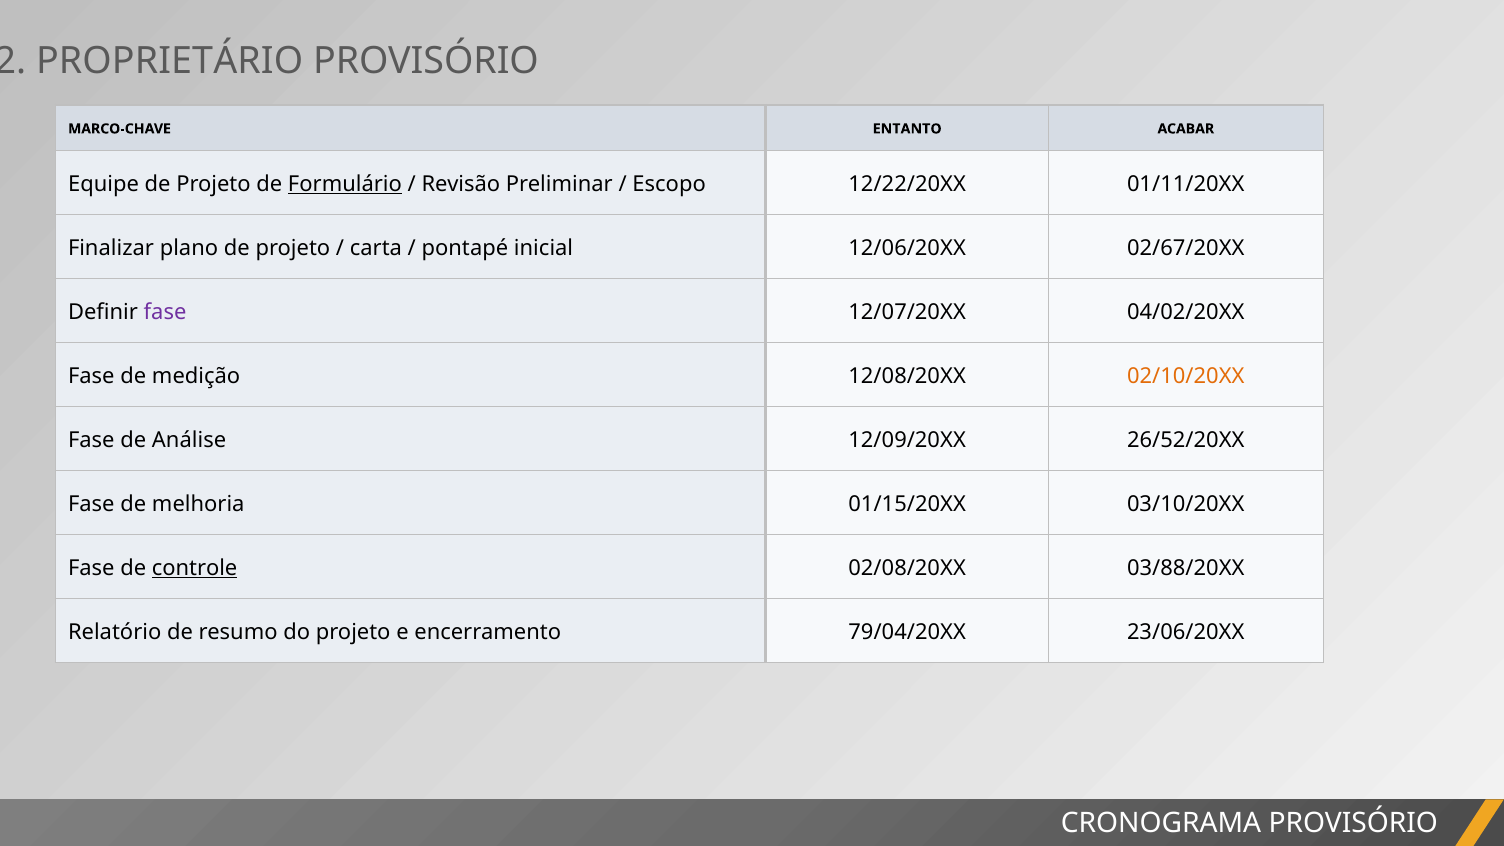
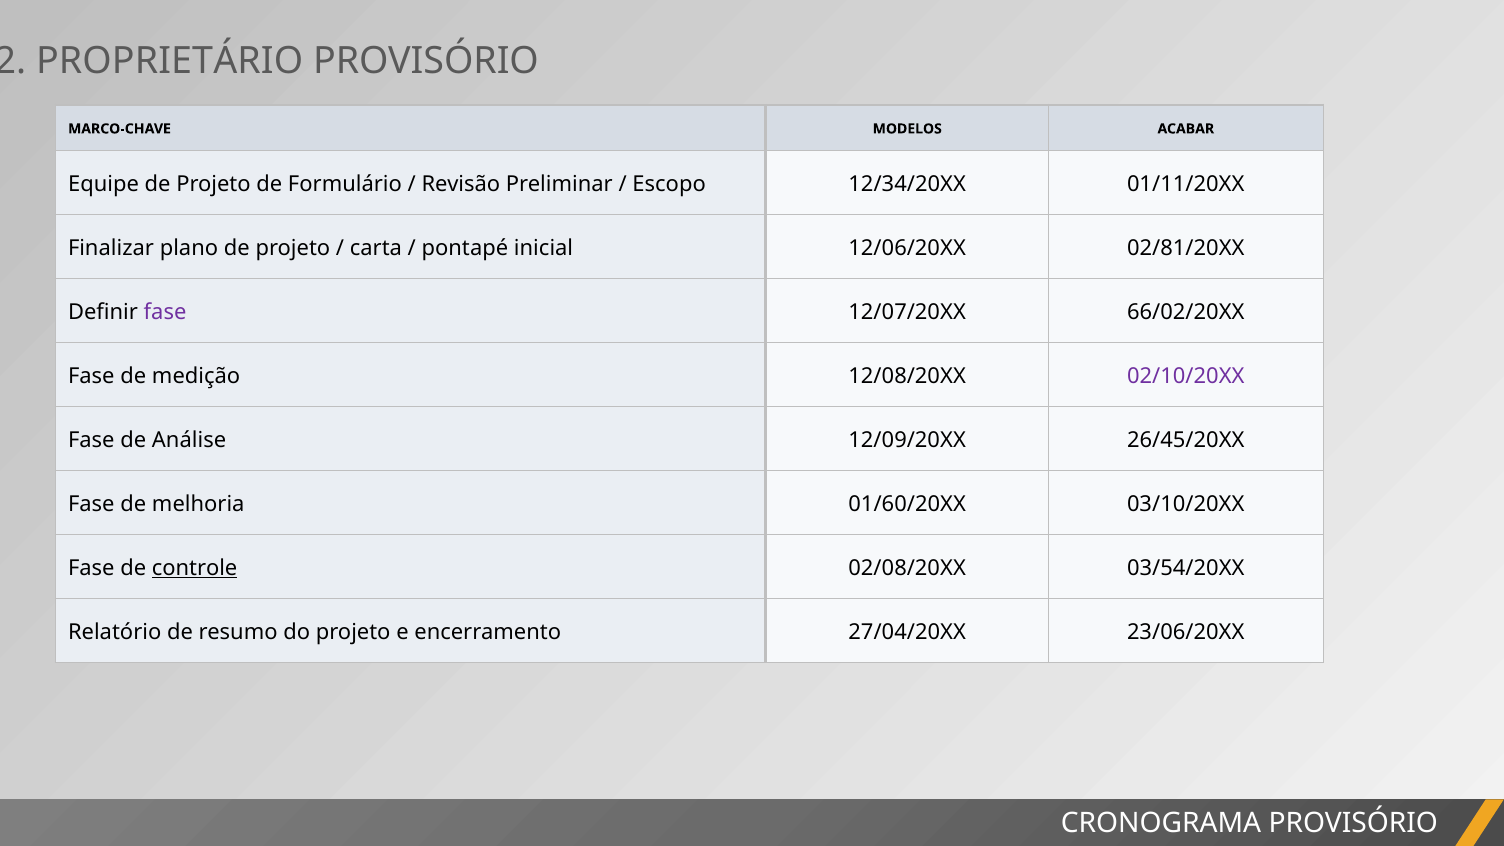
ENTANTO: ENTANTO -> MODELOS
Formulário underline: present -> none
12/22/20XX: 12/22/20XX -> 12/34/20XX
02/67/20XX: 02/67/20XX -> 02/81/20XX
04/02/20XX: 04/02/20XX -> 66/02/20XX
02/10/20XX colour: orange -> purple
26/52/20XX: 26/52/20XX -> 26/45/20XX
01/15/20XX: 01/15/20XX -> 01/60/20XX
03/88/20XX: 03/88/20XX -> 03/54/20XX
79/04/20XX: 79/04/20XX -> 27/04/20XX
